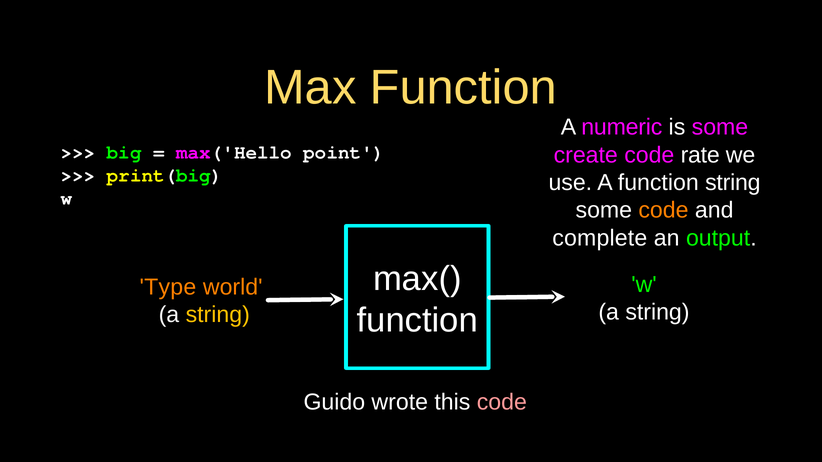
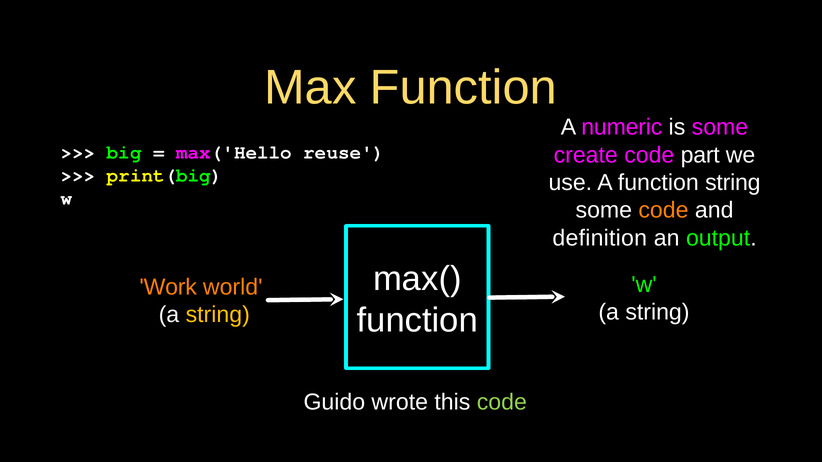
rate: rate -> part
point: point -> reuse
complete: complete -> definition
Type: Type -> Work
code at (502, 403) colour: pink -> light green
